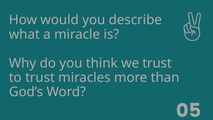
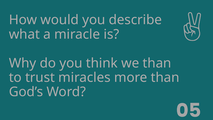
we trust: trust -> than
